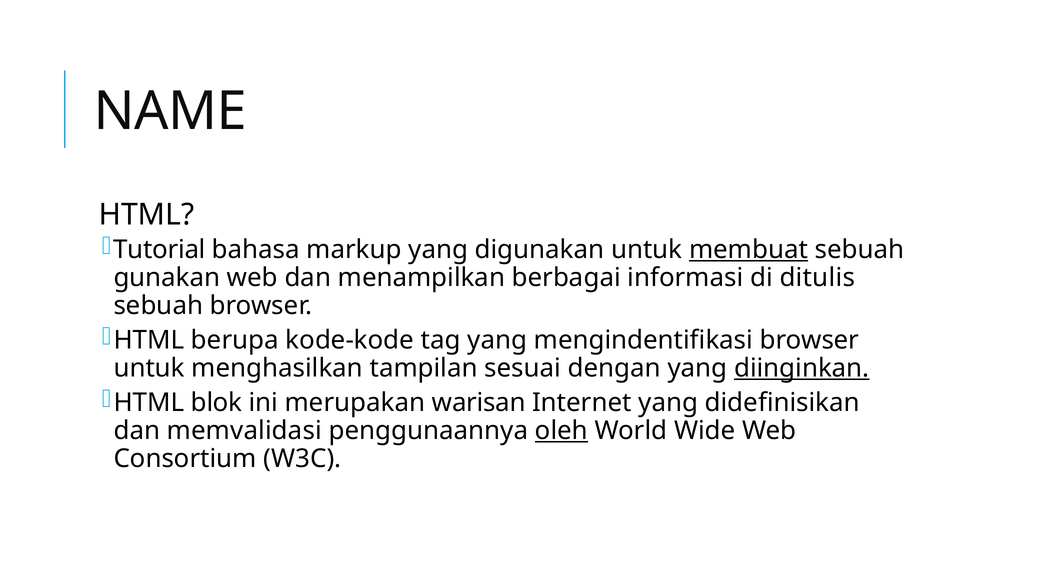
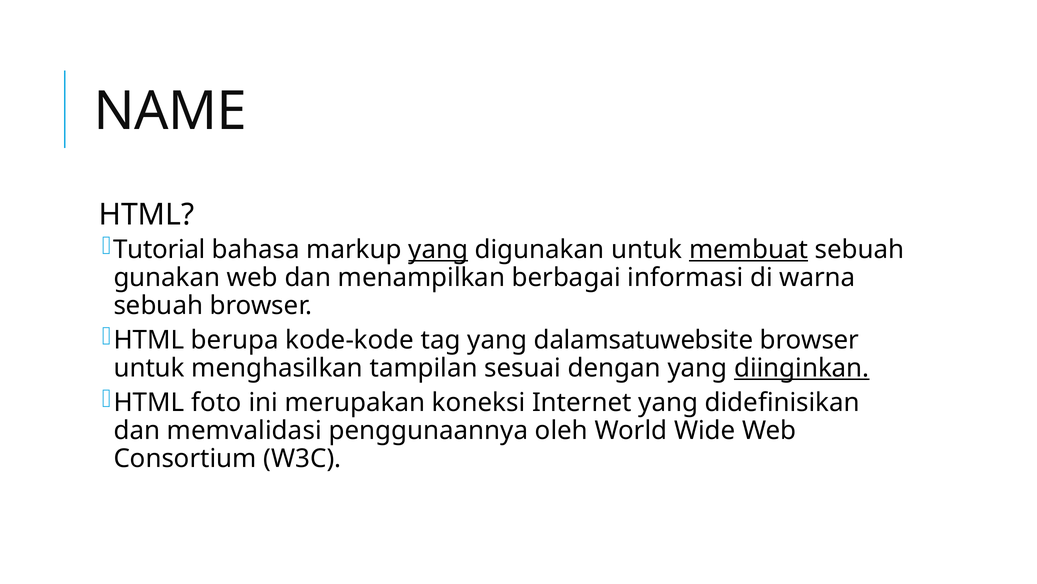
yang at (438, 249) underline: none -> present
ditulis: ditulis -> warna
mengindentifikasi: mengindentifikasi -> dalamsatuwebsite
blok: blok -> foto
warisan: warisan -> koneksi
oleh underline: present -> none
